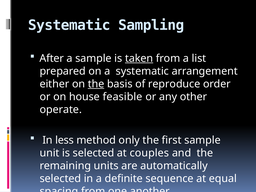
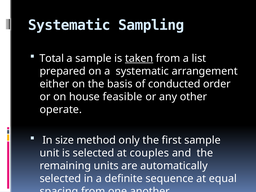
After: After -> Total
the at (96, 84) underline: present -> none
reproduce: reproduce -> conducted
less: less -> size
